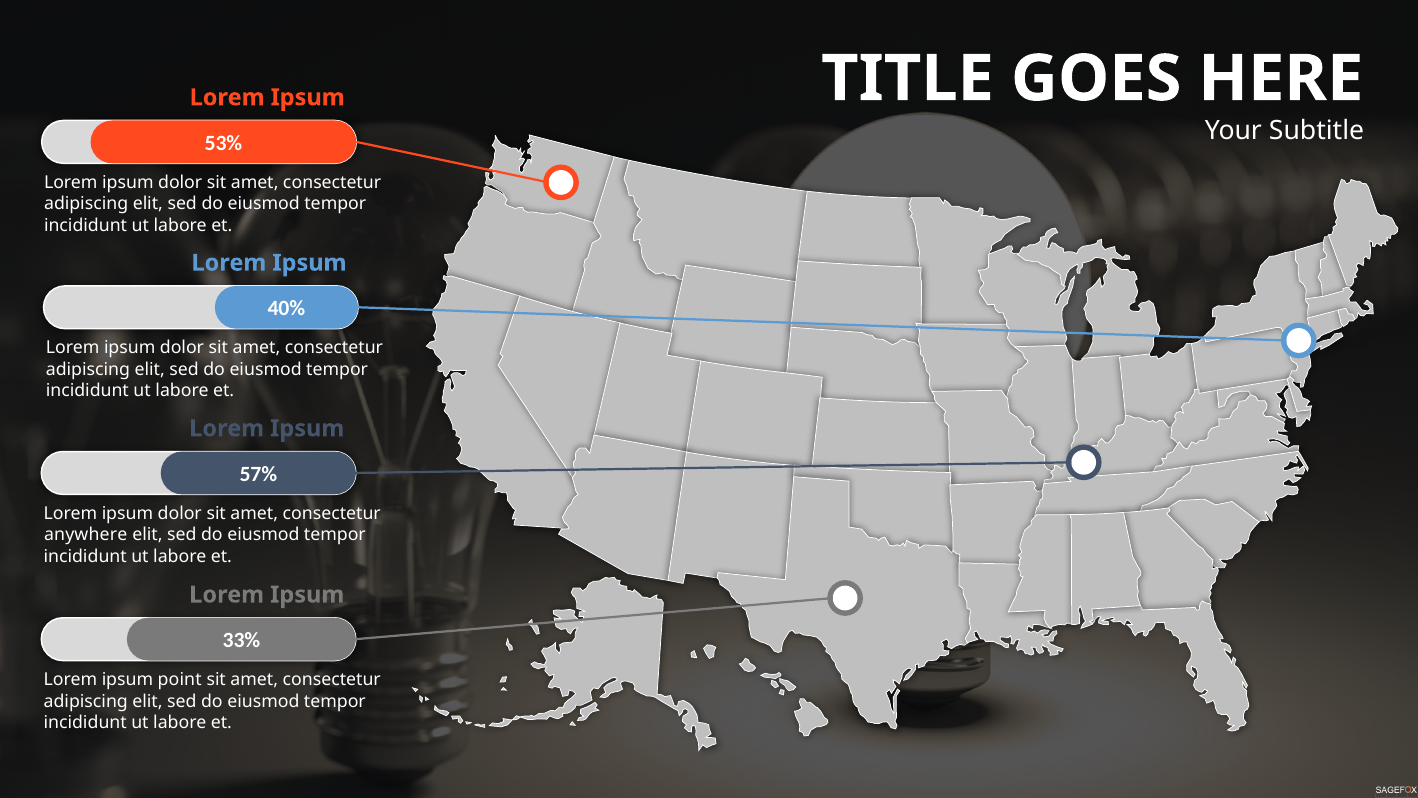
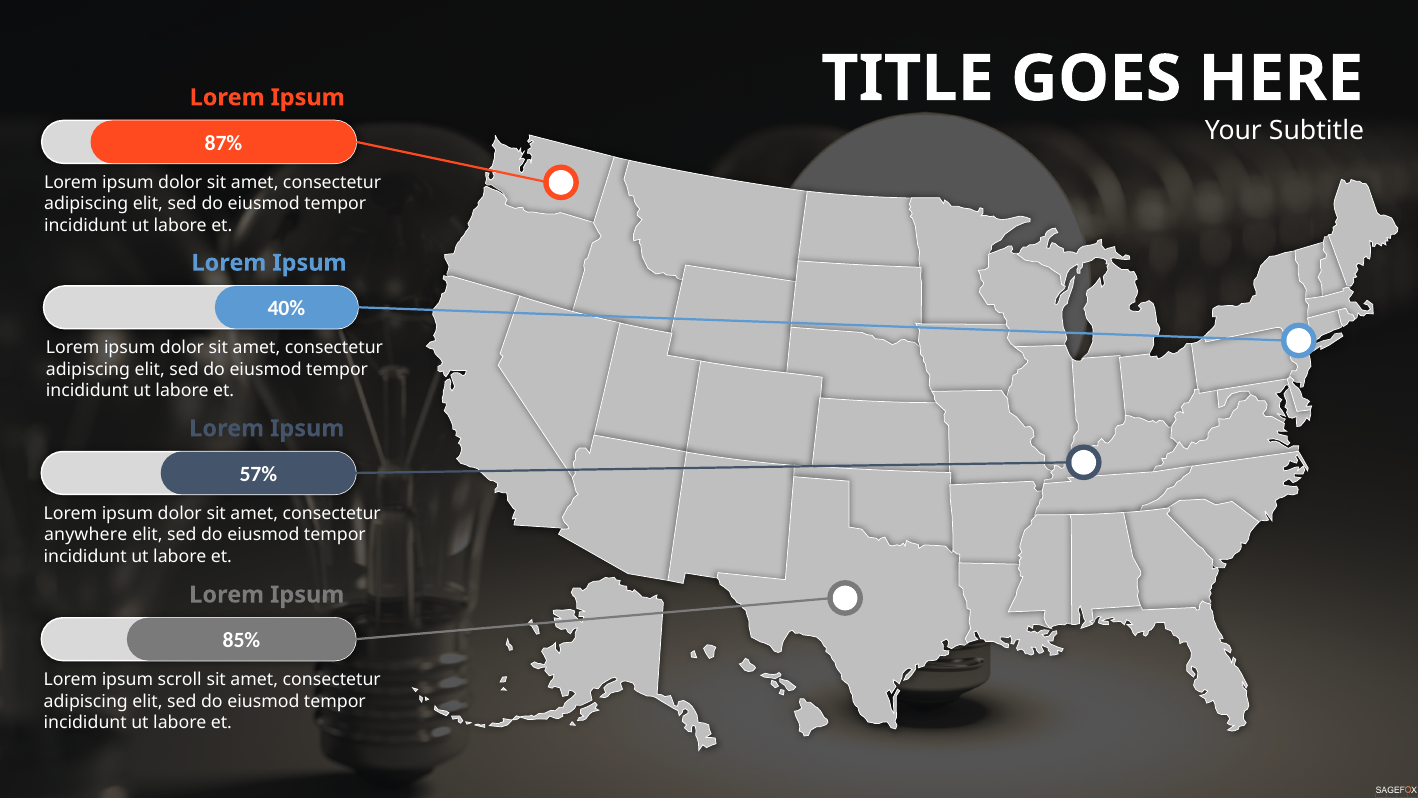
53%: 53% -> 87%
33%: 33% -> 85%
point: point -> scroll
